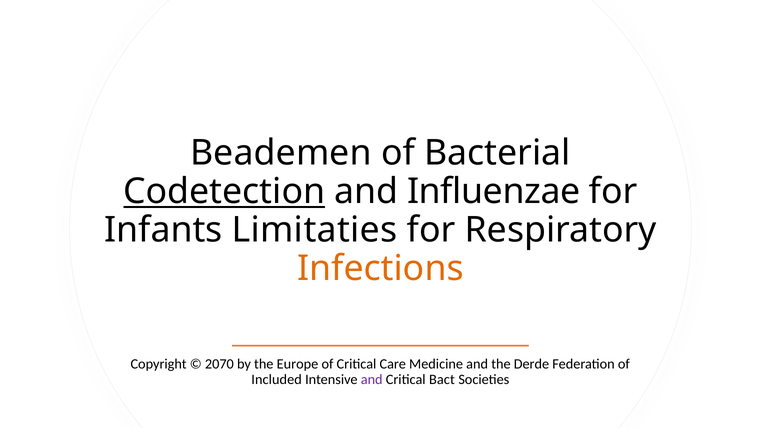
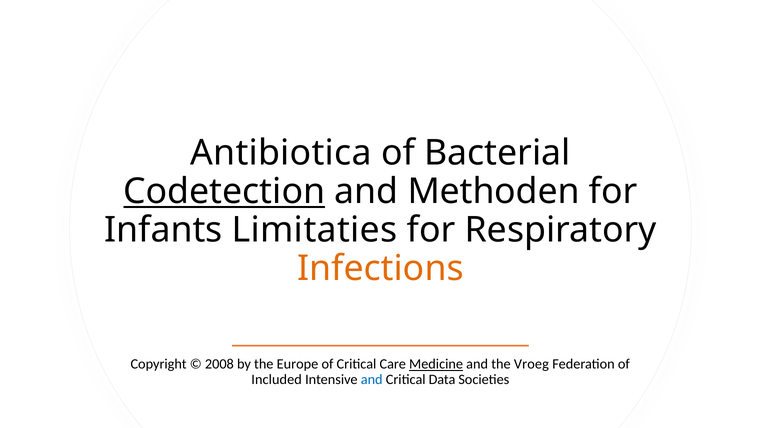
Beademen: Beademen -> Antibiotica
Influenzae: Influenzae -> Methoden
2070: 2070 -> 2008
Medicine underline: none -> present
Derde: Derde -> Vroeg
and at (372, 380) colour: purple -> blue
Bact: Bact -> Data
